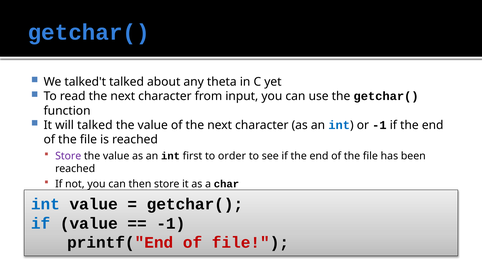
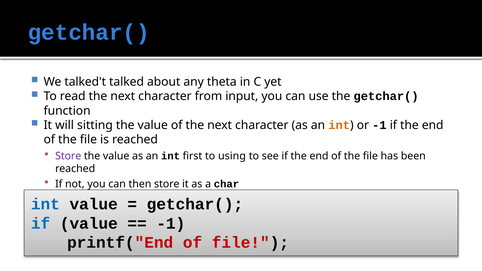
will talked: talked -> sitting
int at (339, 125) colour: blue -> orange
order: order -> using
